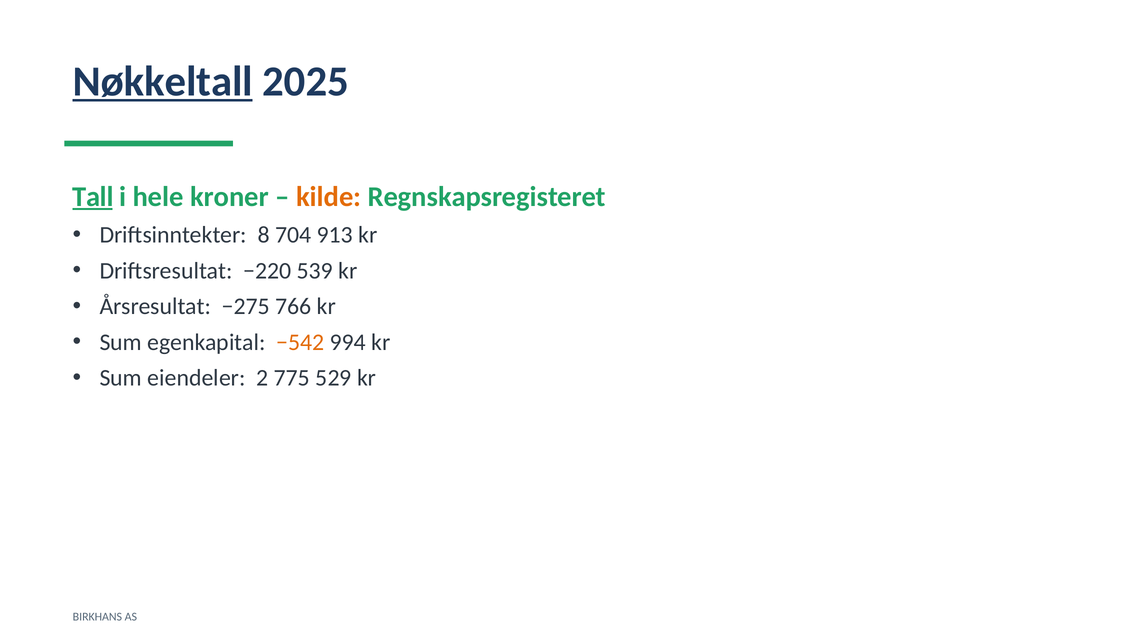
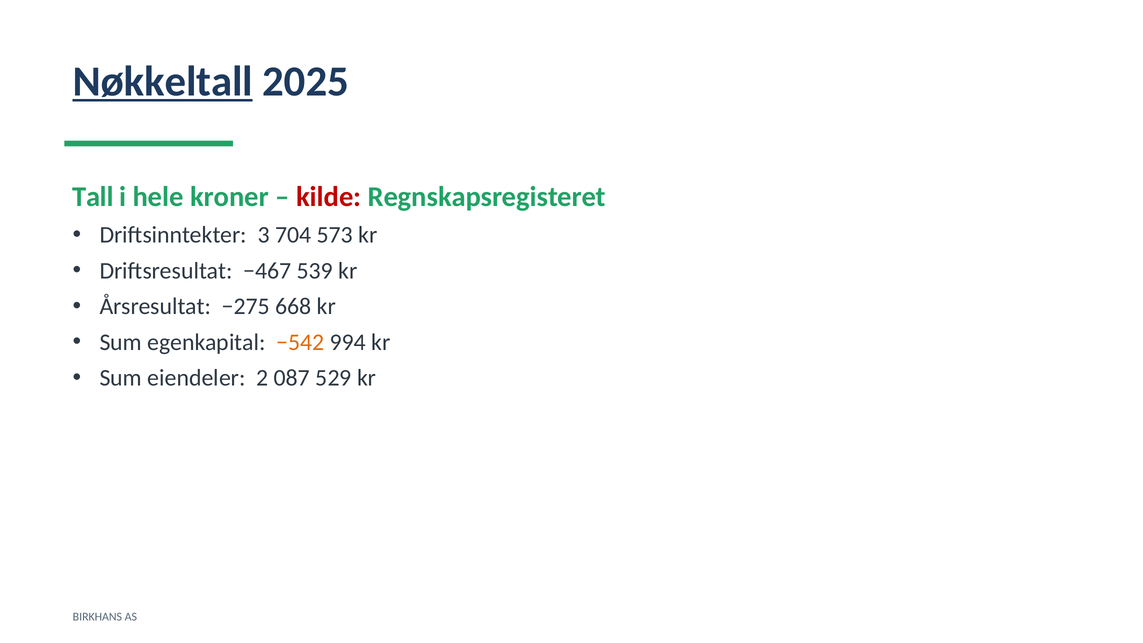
Tall underline: present -> none
kilde colour: orange -> red
8: 8 -> 3
913: 913 -> 573
−220: −220 -> −467
766: 766 -> 668
775: 775 -> 087
